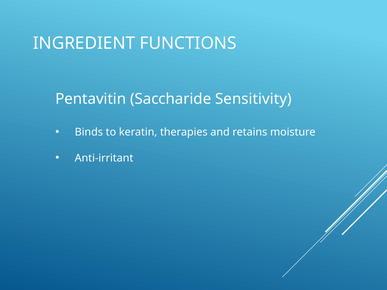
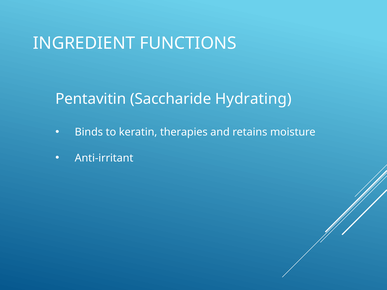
Sensitivity: Sensitivity -> Hydrating
